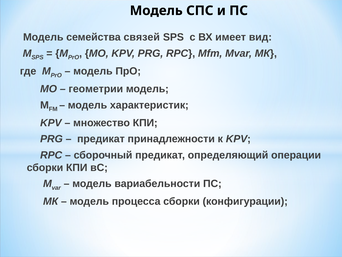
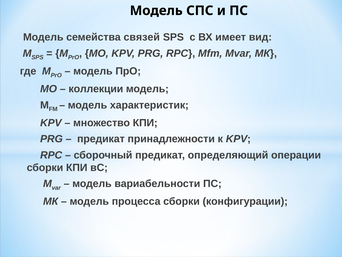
геометрии: геометрии -> коллекции
